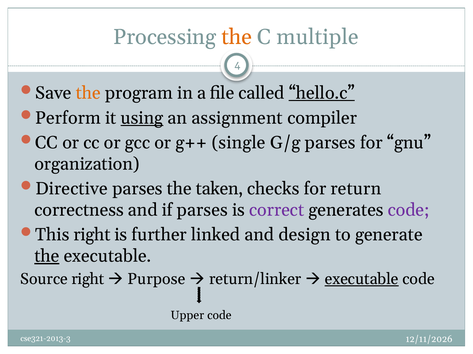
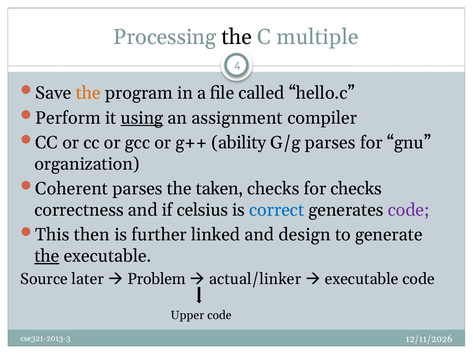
the at (237, 37) colour: orange -> black
hello.c underline: present -> none
single: single -> ability
Directive: Directive -> Coherent
for return: return -> checks
if parses: parses -> celsius
correct colour: purple -> blue
This right: right -> then
Source right: right -> later
Purpose: Purpose -> Problem
return/linker: return/linker -> actual/linker
executable at (362, 280) underline: present -> none
